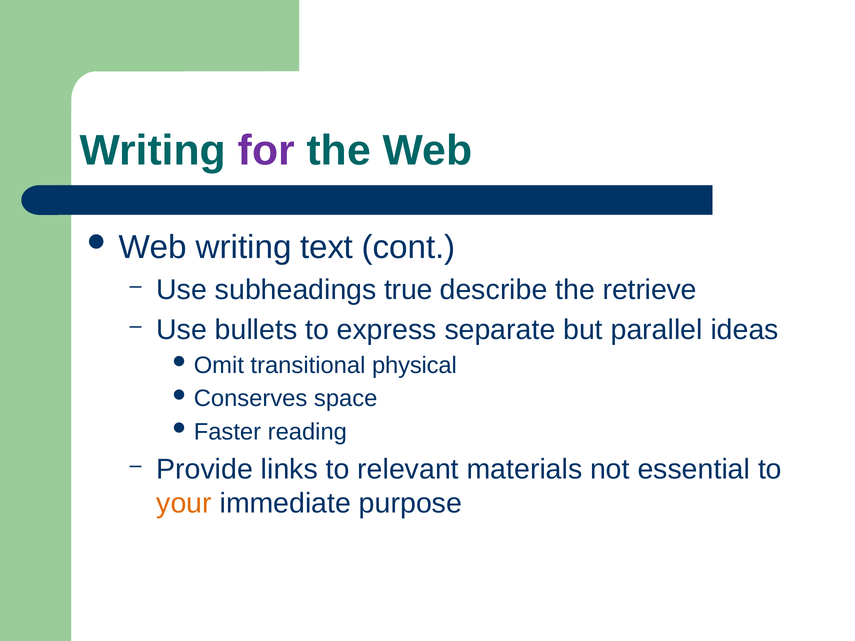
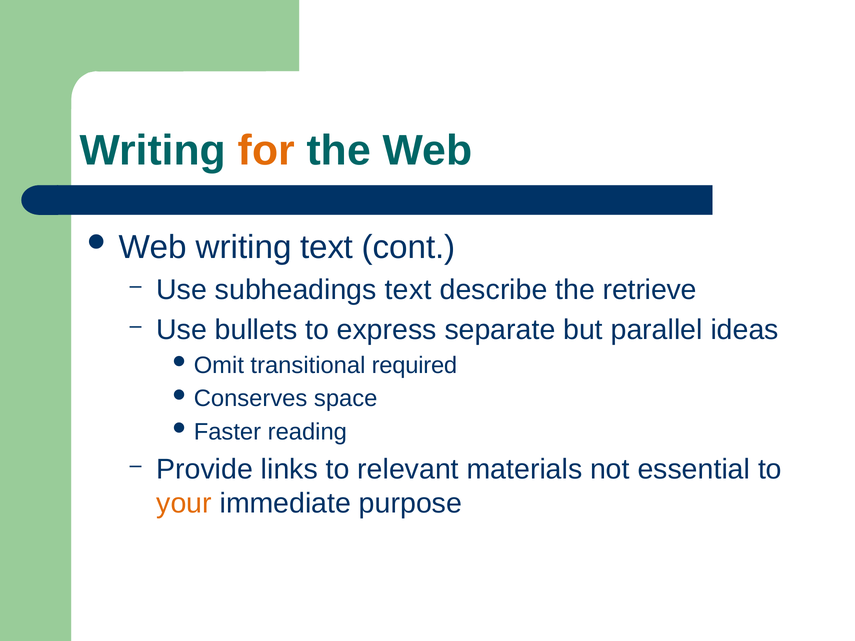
for colour: purple -> orange
subheadings true: true -> text
physical: physical -> required
